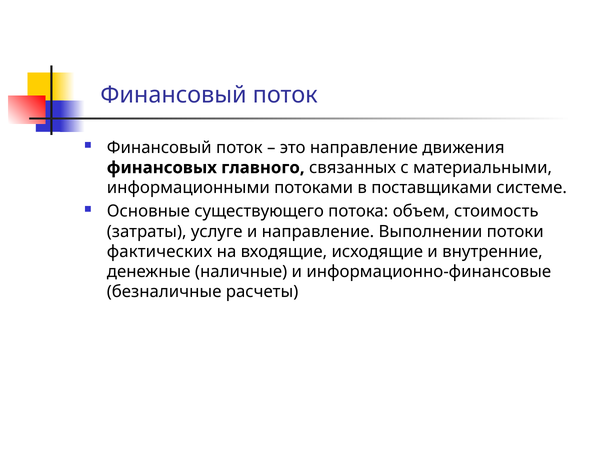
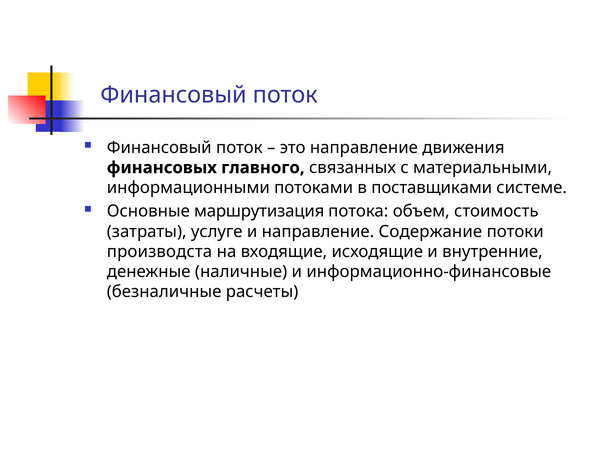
существующего: существующего -> маршрутизация
Выполнении: Выполнении -> Содержание
фактических: фактических -> производста
